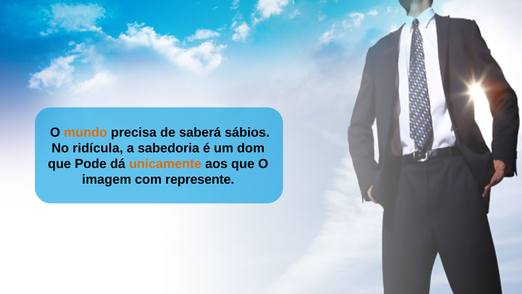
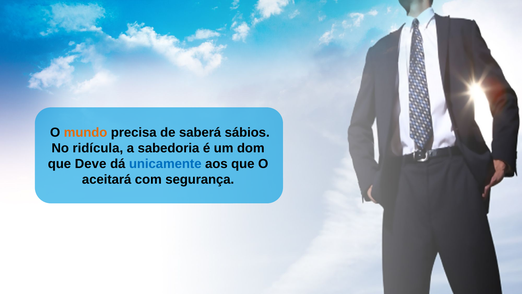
Pode: Pode -> Deve
unicamente colour: orange -> blue
imagem: imagem -> aceitará
represente: represente -> segurança
